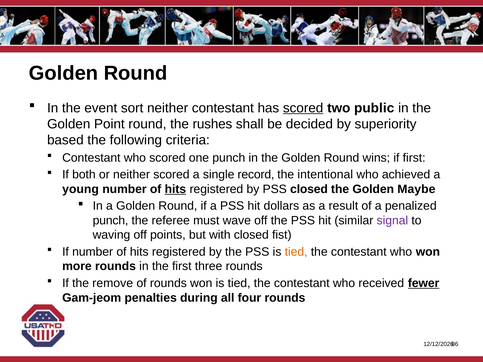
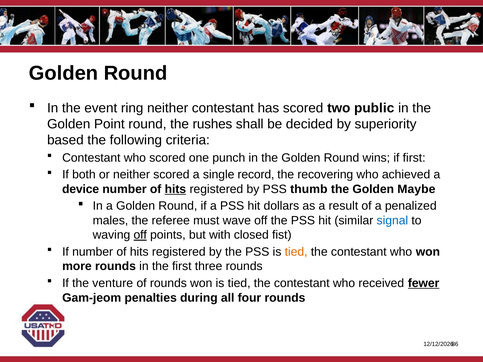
sort: sort -> ring
scored at (303, 108) underline: present -> none
intentional: intentional -> recovering
young: young -> device
PSS closed: closed -> thumb
punch at (111, 221): punch -> males
signal colour: purple -> blue
off at (140, 235) underline: none -> present
remove: remove -> venture
